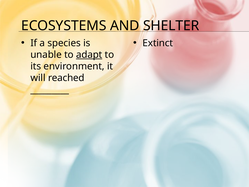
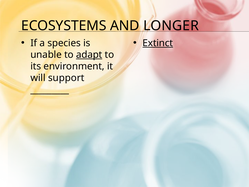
SHELTER: SHELTER -> LONGER
Extinct underline: none -> present
reached: reached -> support
